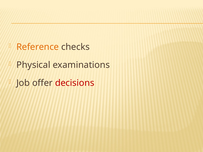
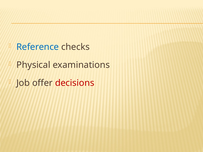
Reference colour: orange -> blue
